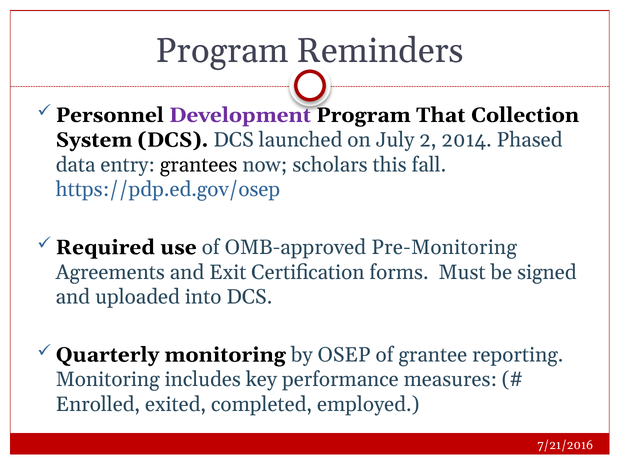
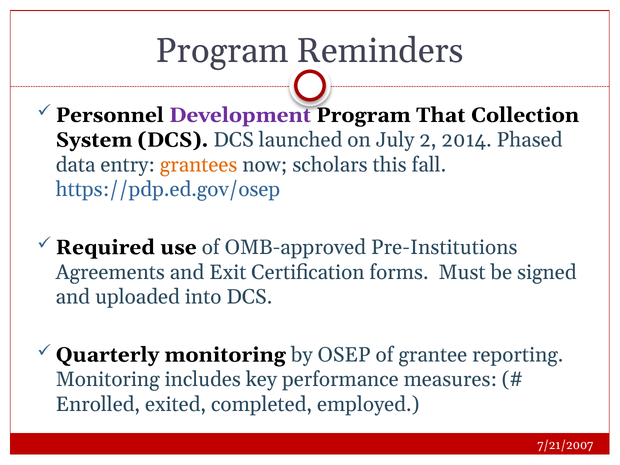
grantees colour: black -> orange
Pre-Monitoring: Pre-Monitoring -> Pre-Institutions
7/21/2016: 7/21/2016 -> 7/21/2007
